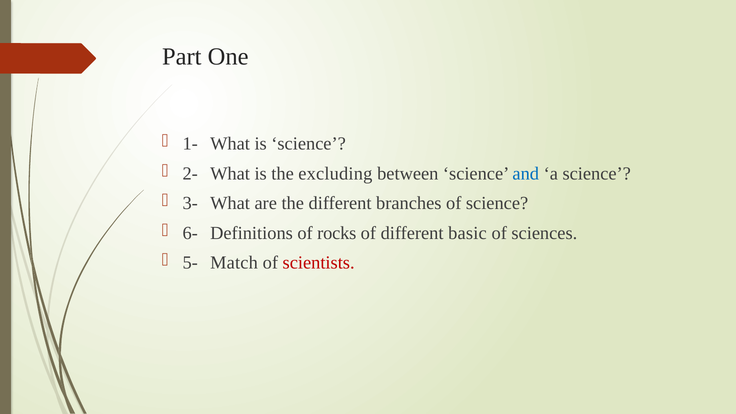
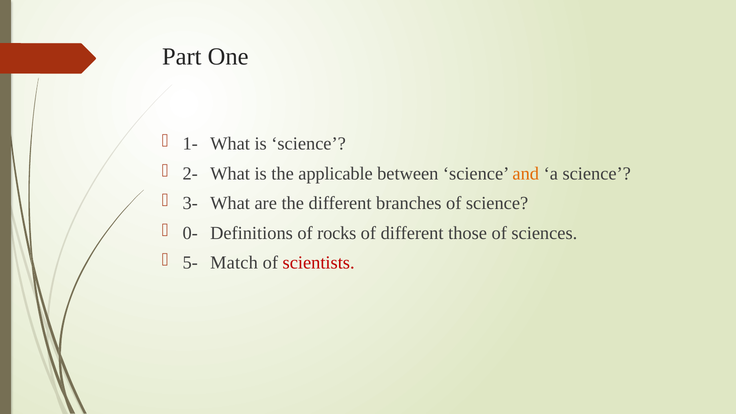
excluding: excluding -> applicable
and colour: blue -> orange
6-: 6- -> 0-
basic: basic -> those
